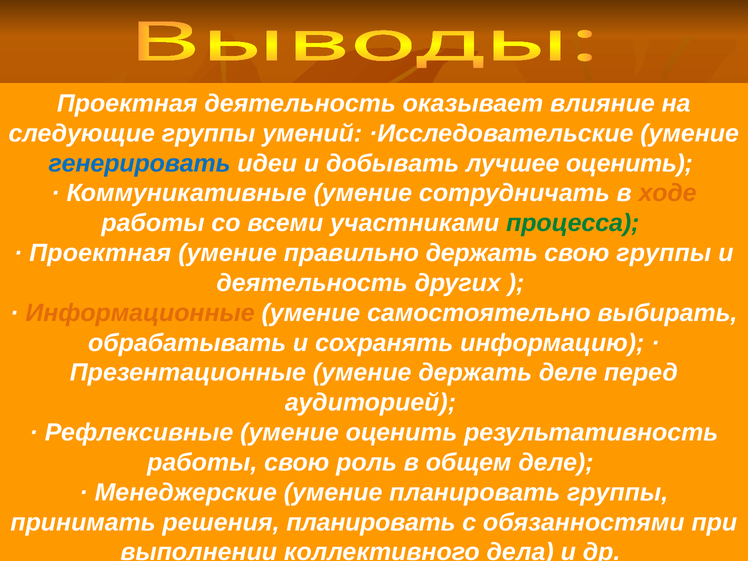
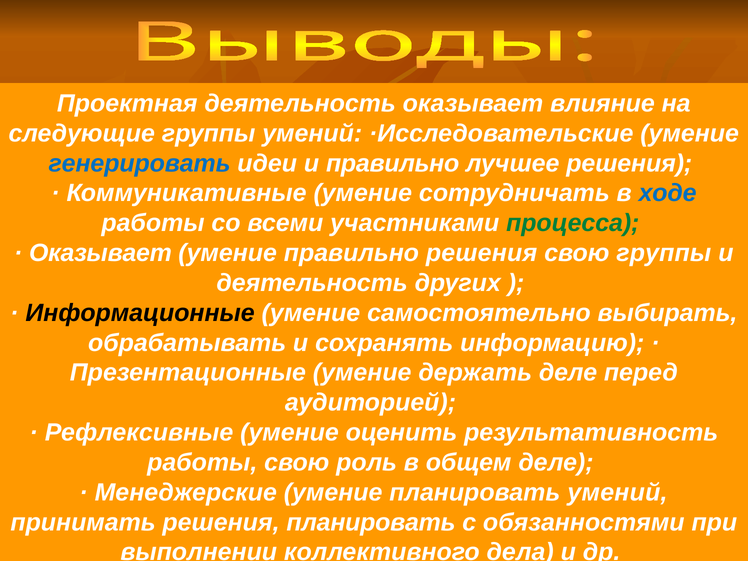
и добывать: добывать -> правильно
лучшее оценить: оценить -> решения
ходе colour: orange -> blue
Проектная at (100, 253): Проектная -> Оказывает
правильно держать: держать -> решения
Информационные colour: orange -> black
планировать группы: группы -> умений
